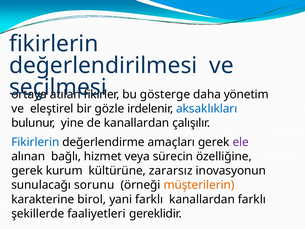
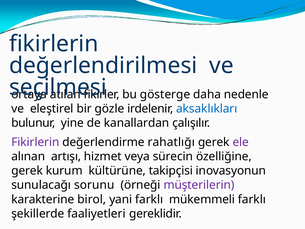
yönetim: yönetim -> nedenle
Fikirlerin at (35, 142) colour: blue -> purple
amaçları: amaçları -> rahatlığı
bağlı: bağlı -> artışı
zararsız: zararsız -> takipçisi
müşterilerin colour: orange -> purple
farklı kanallardan: kanallardan -> mükemmeli
